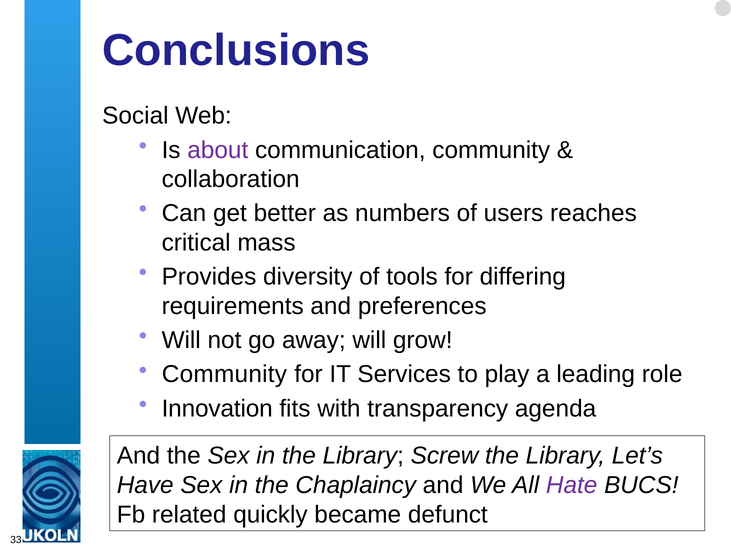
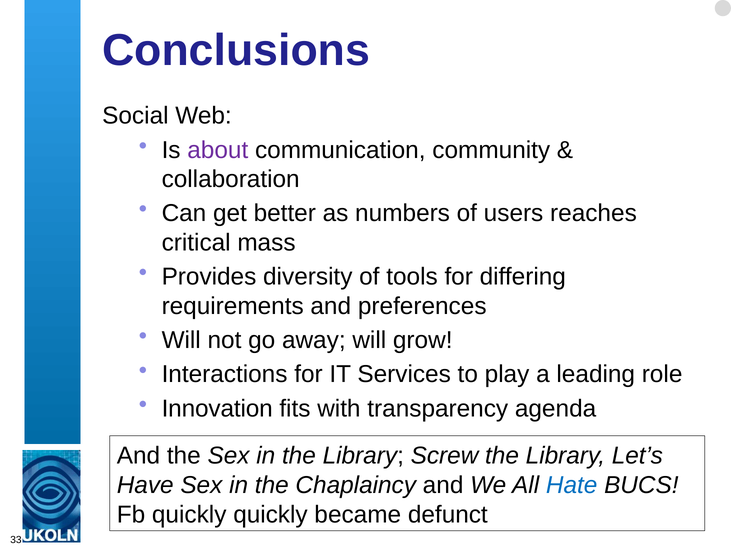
Community at (224, 374): Community -> Interactions
Hate colour: purple -> blue
Fb related: related -> quickly
